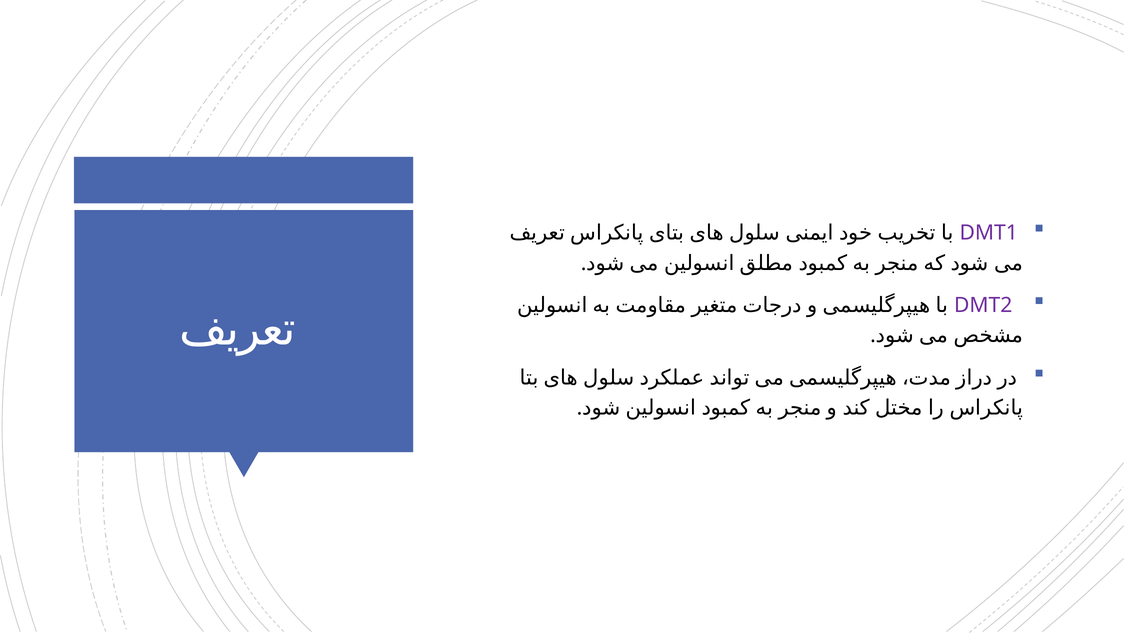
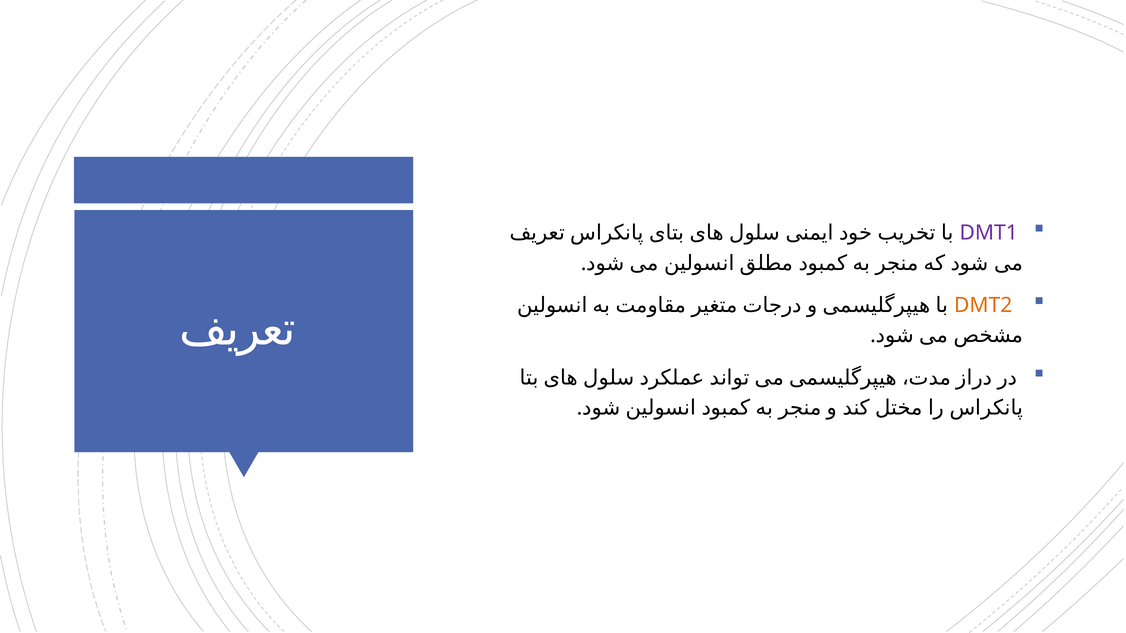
DMT2 colour: purple -> orange
